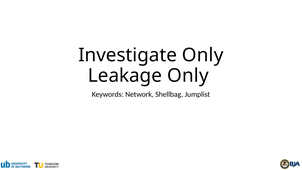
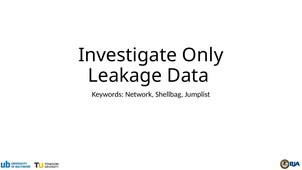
Leakage Only: Only -> Data
